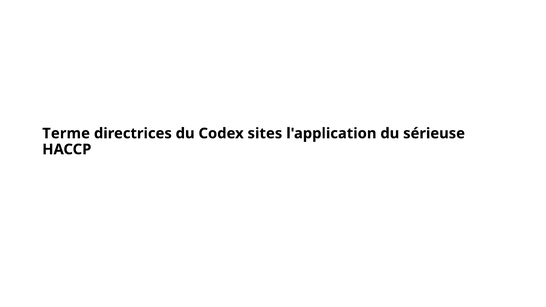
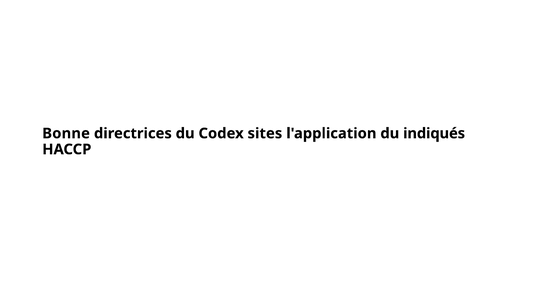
Terme: Terme -> Bonne
sérieuse: sérieuse -> indiqués
